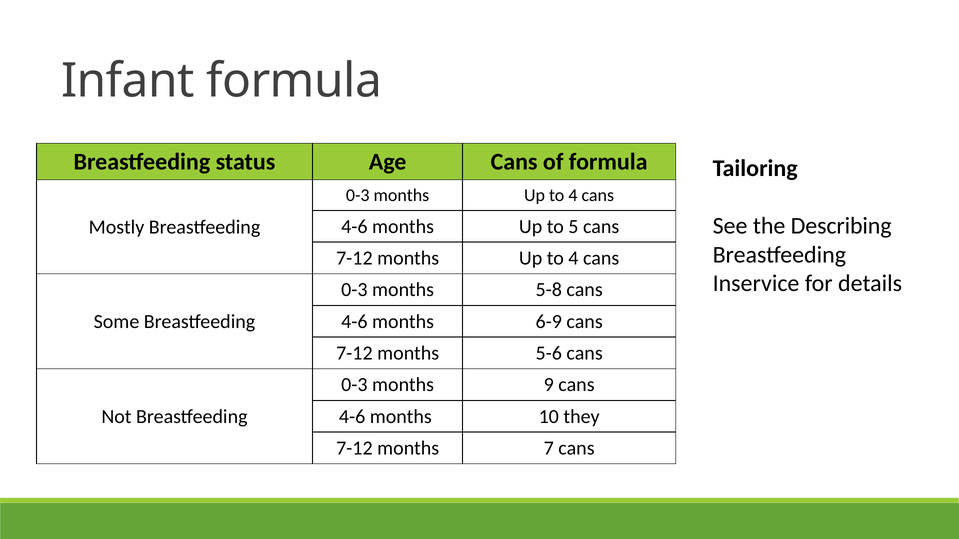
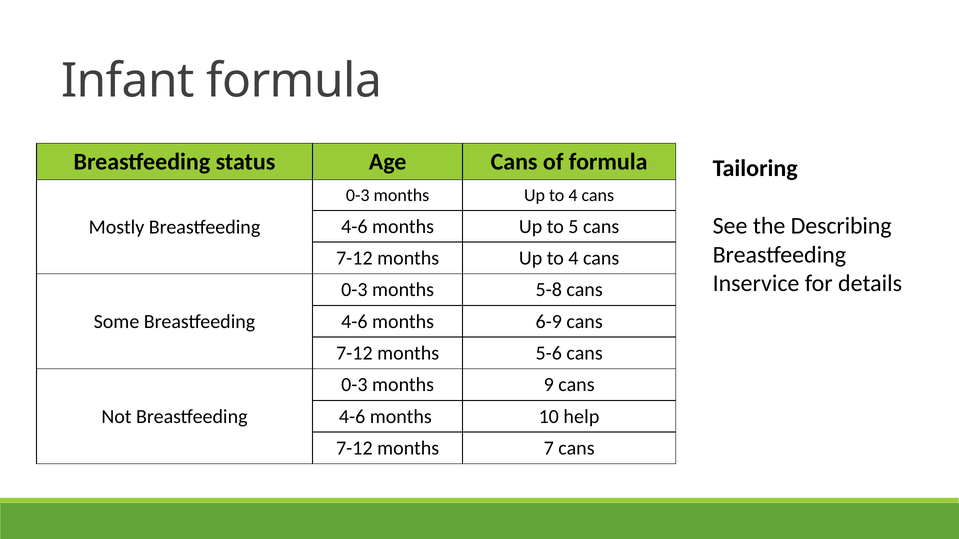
they: they -> help
